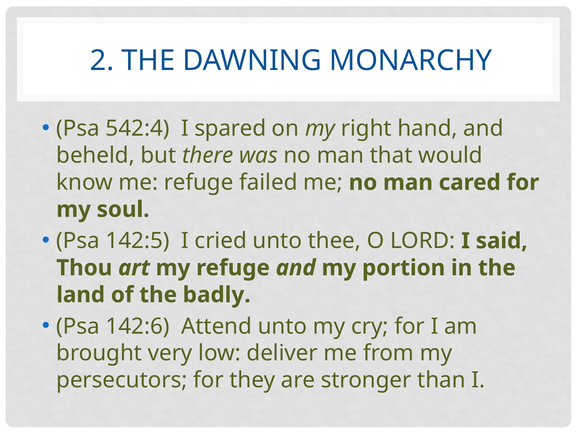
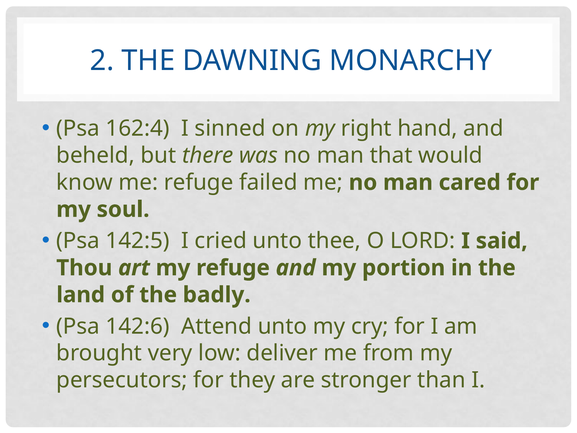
542:4: 542:4 -> 162:4
spared: spared -> sinned
